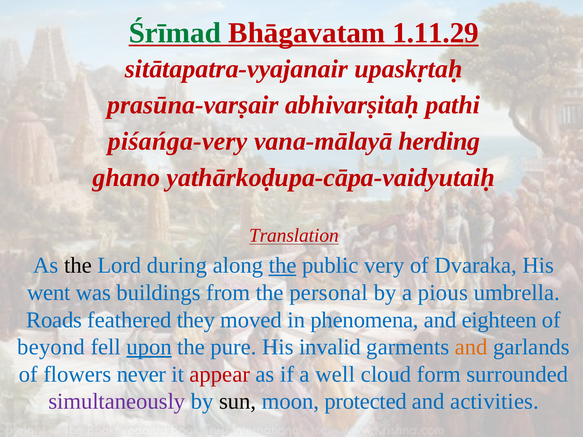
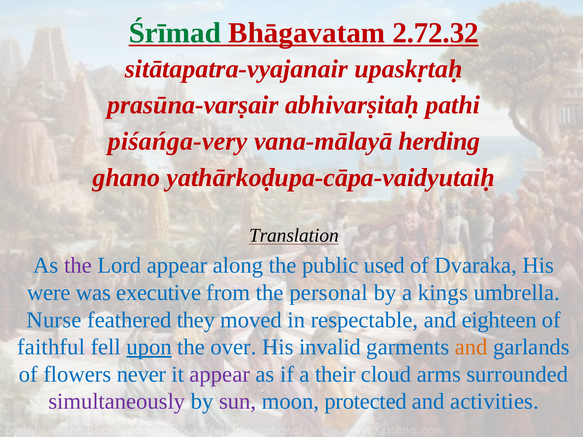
1.11.29: 1.11.29 -> 2.72.32
Translation colour: red -> black
the at (78, 266) colour: black -> purple
Lord during: during -> appear
the at (283, 266) underline: present -> none
very: very -> used
went: went -> were
buildings: buildings -> executive
pious: pious -> kings
Roads: Roads -> Nurse
phenomena: phenomena -> respectable
beyond: beyond -> faithful
pure: pure -> over
appear at (220, 374) colour: red -> purple
well: well -> their
form: form -> arms
sun colour: black -> purple
